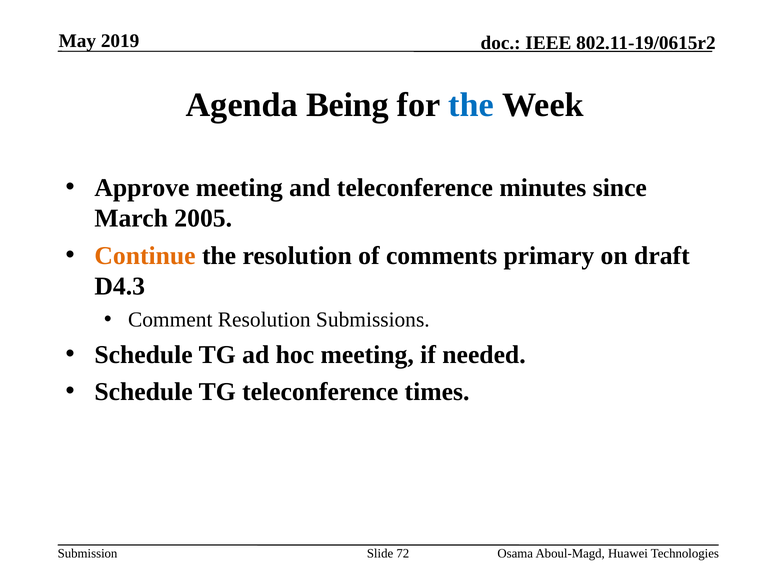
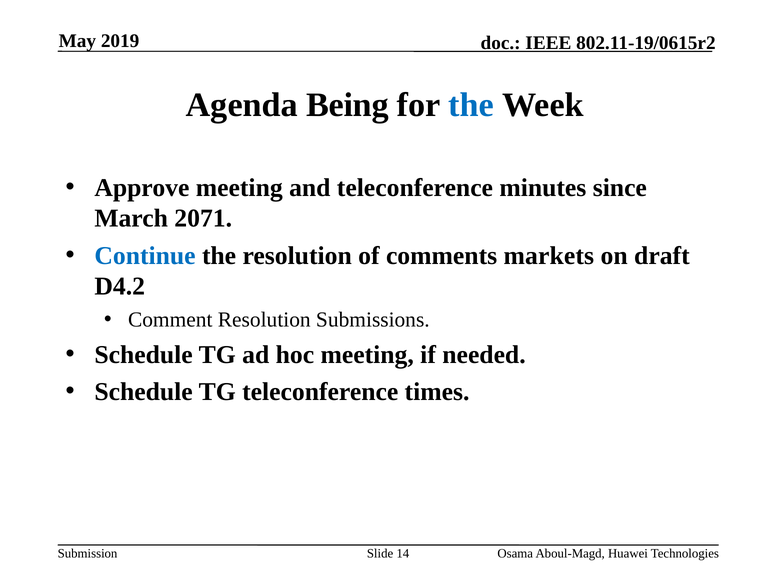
2005: 2005 -> 2071
Continue colour: orange -> blue
primary: primary -> markets
D4.3: D4.3 -> D4.2
72: 72 -> 14
